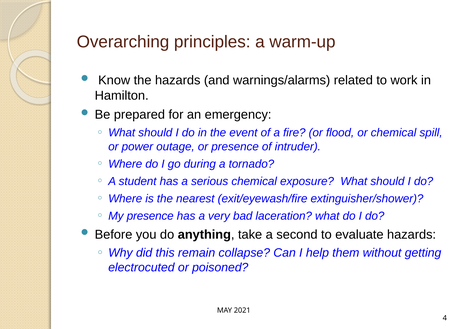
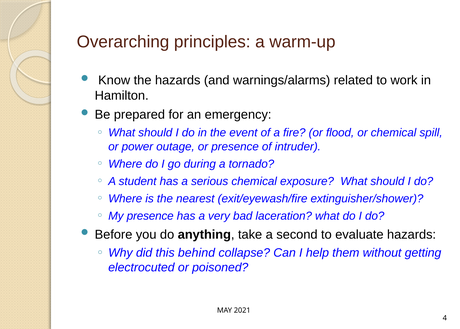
remain: remain -> behind
